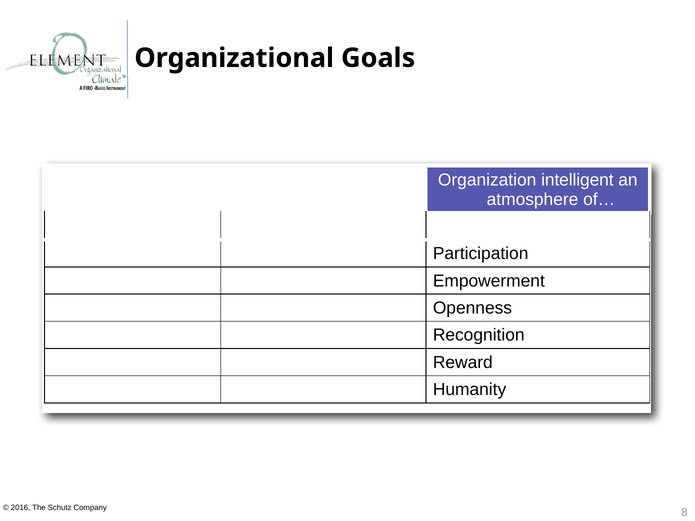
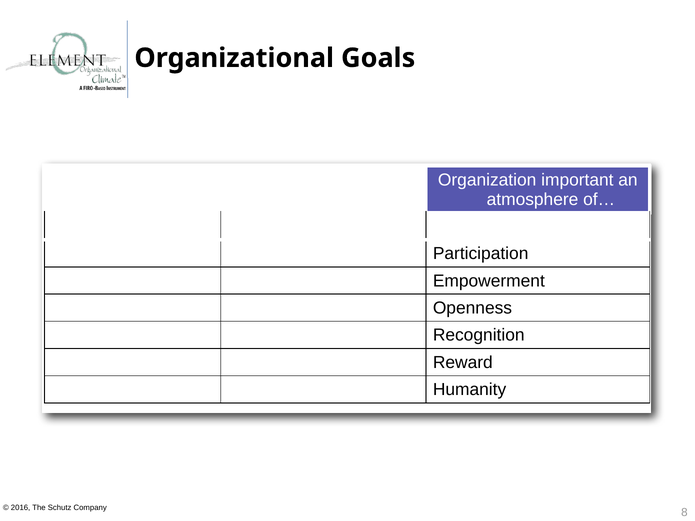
intelligent: intelligent -> important
